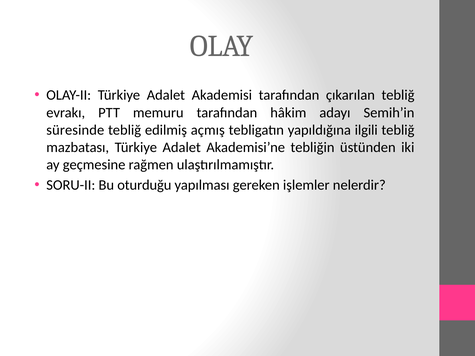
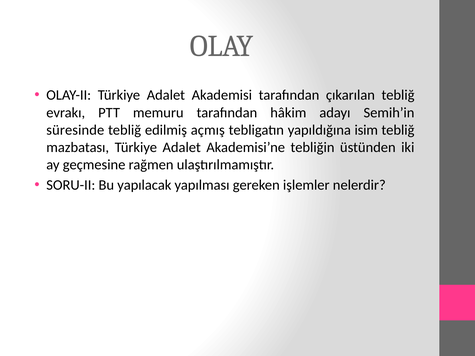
ilgili: ilgili -> isim
oturduğu: oturduğu -> yapılacak
